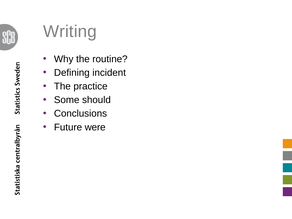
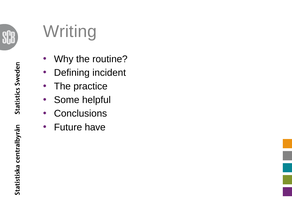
should: should -> helpful
were: were -> have
